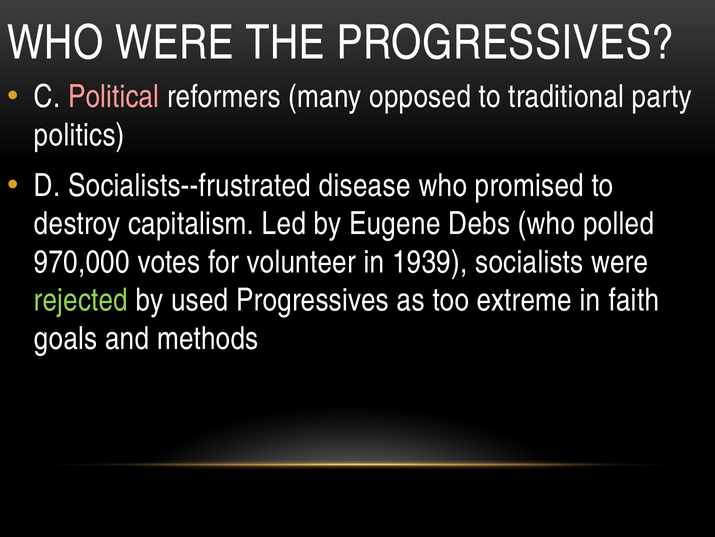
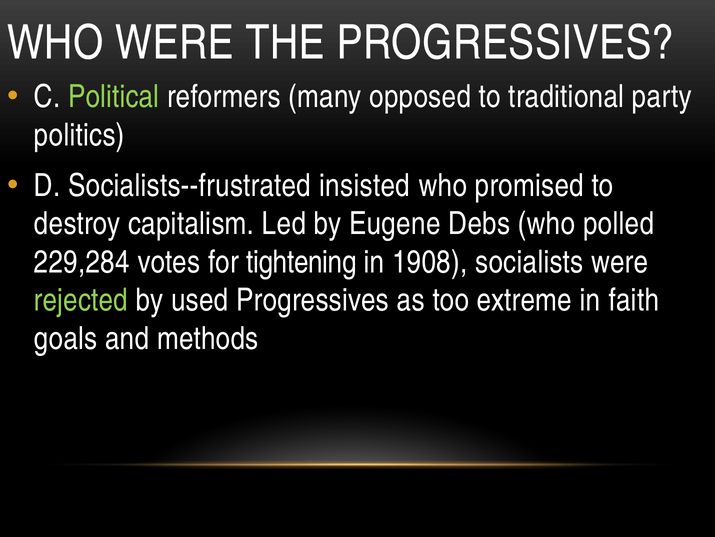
Political colour: pink -> light green
disease: disease -> insisted
970,000: 970,000 -> 229,284
volunteer: volunteer -> tightening
1939: 1939 -> 1908
